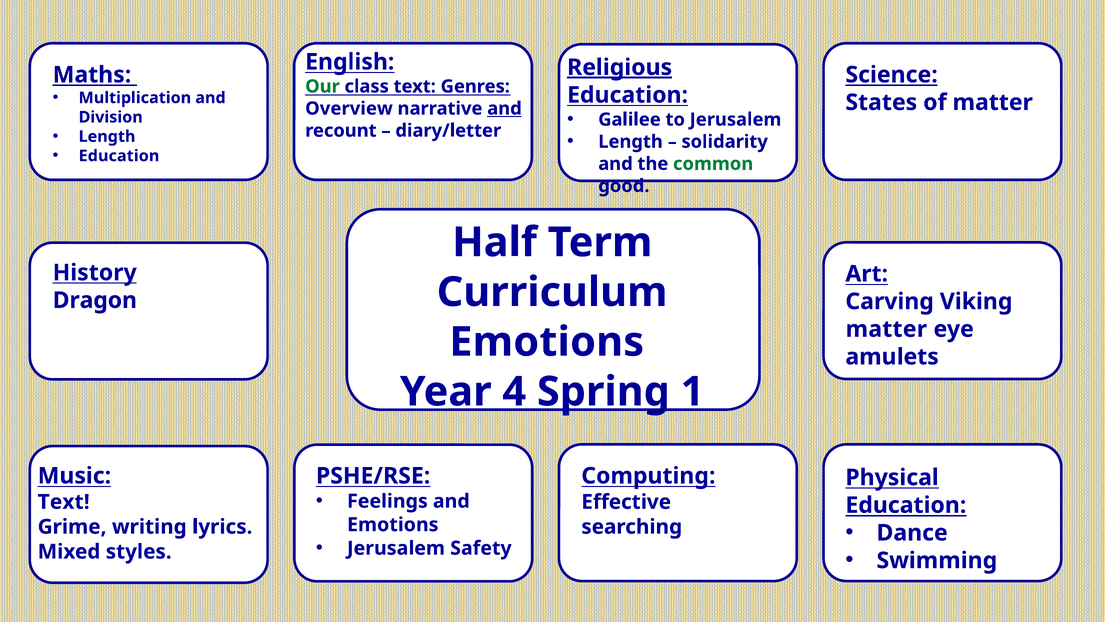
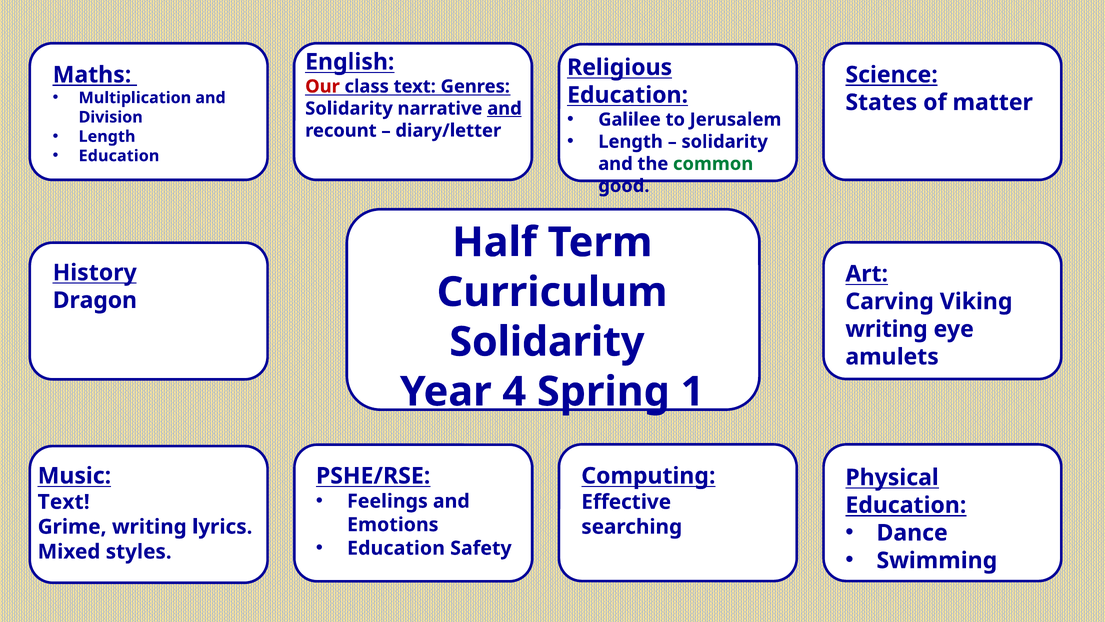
Religious underline: present -> none
Our colour: green -> red
Overview at (349, 108): Overview -> Solidarity
matter at (886, 329): matter -> writing
Emotions at (547, 342): Emotions -> Solidarity
Jerusalem at (396, 548): Jerusalem -> Education
